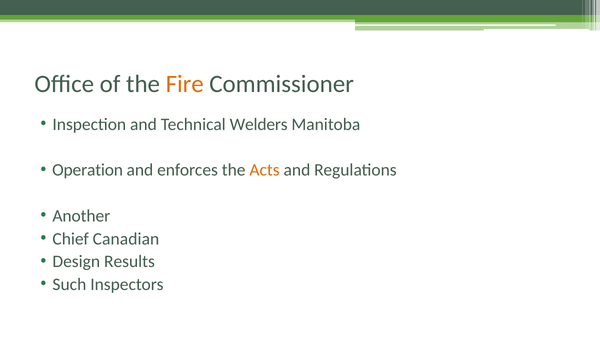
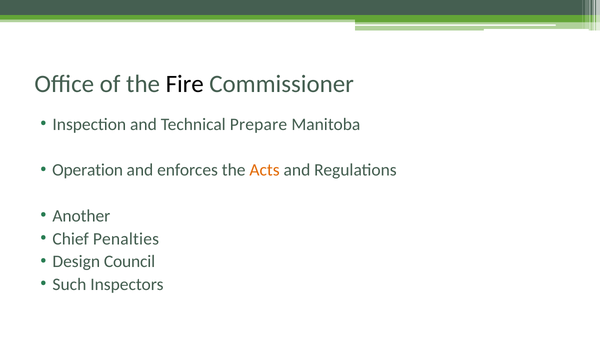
Fire colour: orange -> black
Welders: Welders -> Prepare
Canadian: Canadian -> Penalties
Results: Results -> Council
